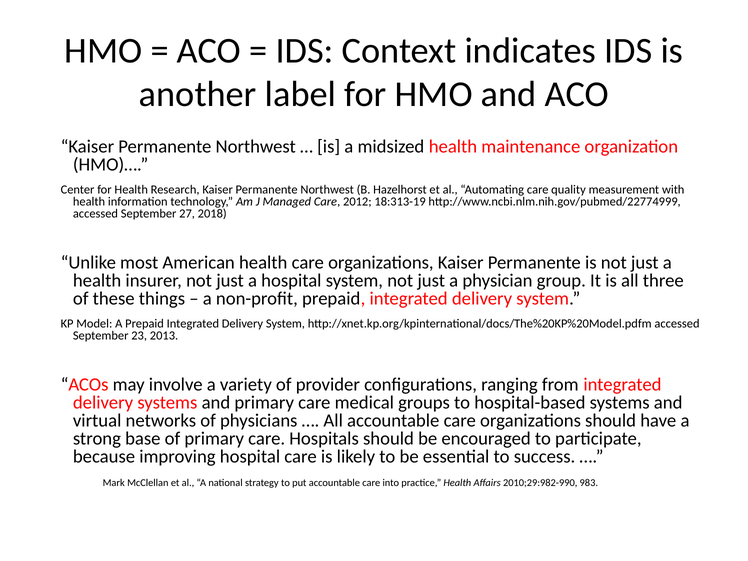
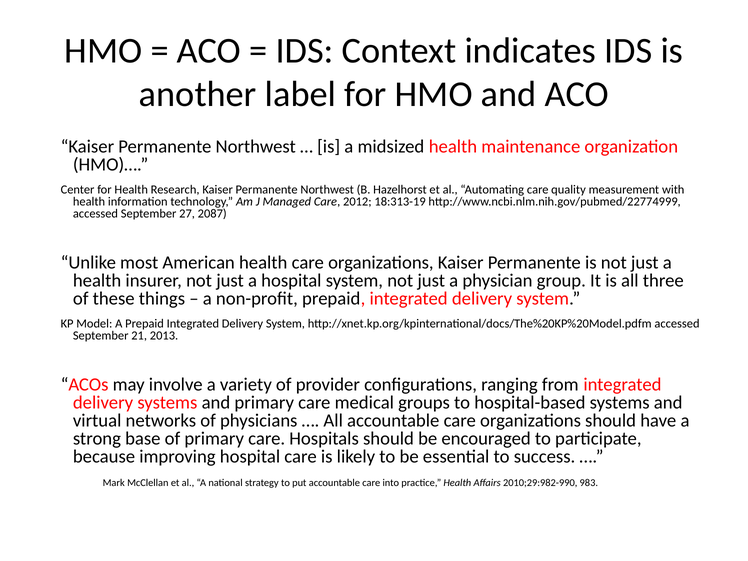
2018: 2018 -> 2087
23: 23 -> 21
